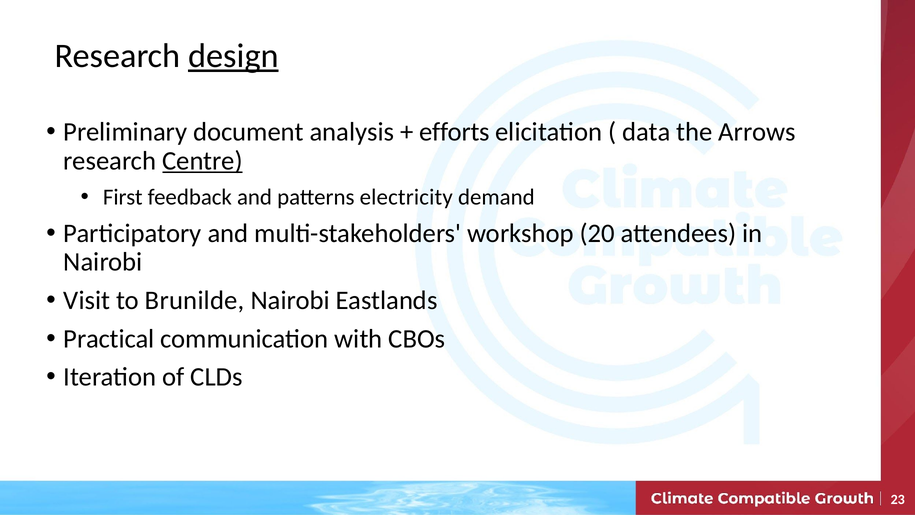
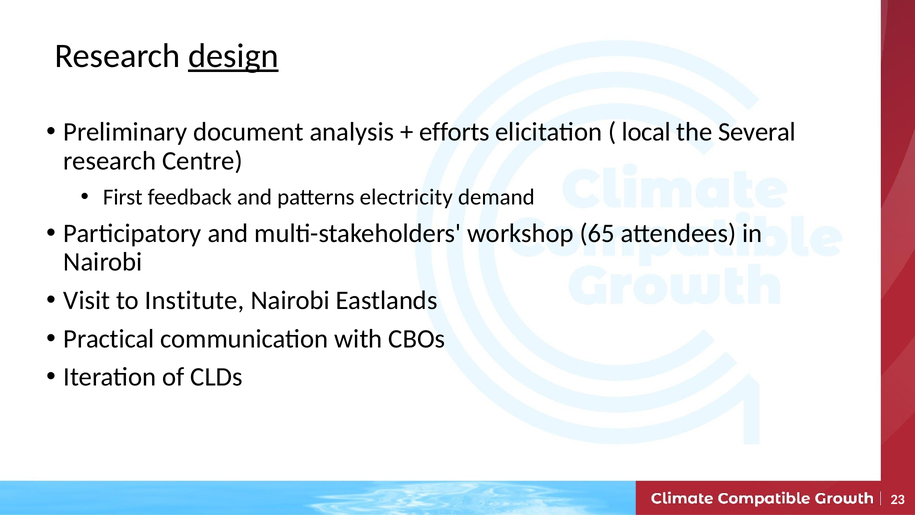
data: data -> local
Arrows: Arrows -> Several
Centre underline: present -> none
20: 20 -> 65
Brunilde: Brunilde -> Institute
